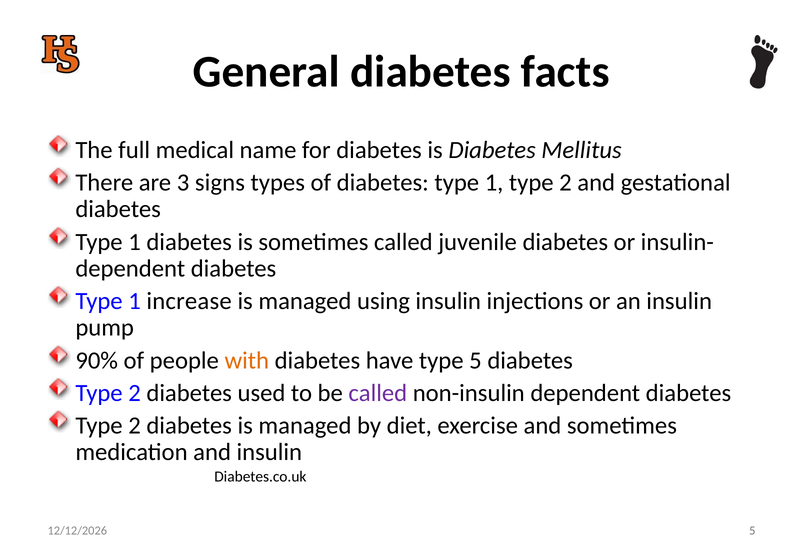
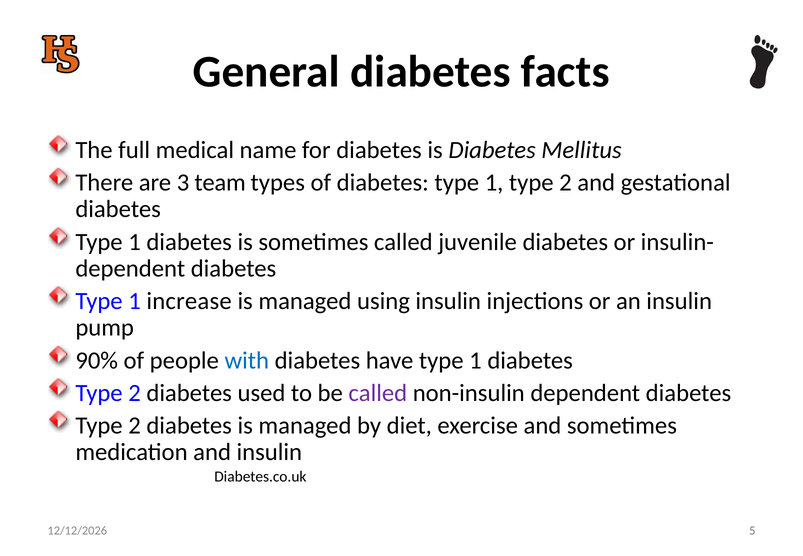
signs: signs -> team
with colour: orange -> blue
have type 5: 5 -> 1
